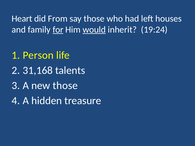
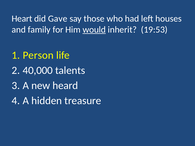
From: From -> Gave
for underline: present -> none
19:24: 19:24 -> 19:53
31,168: 31,168 -> 40,000
new those: those -> heard
